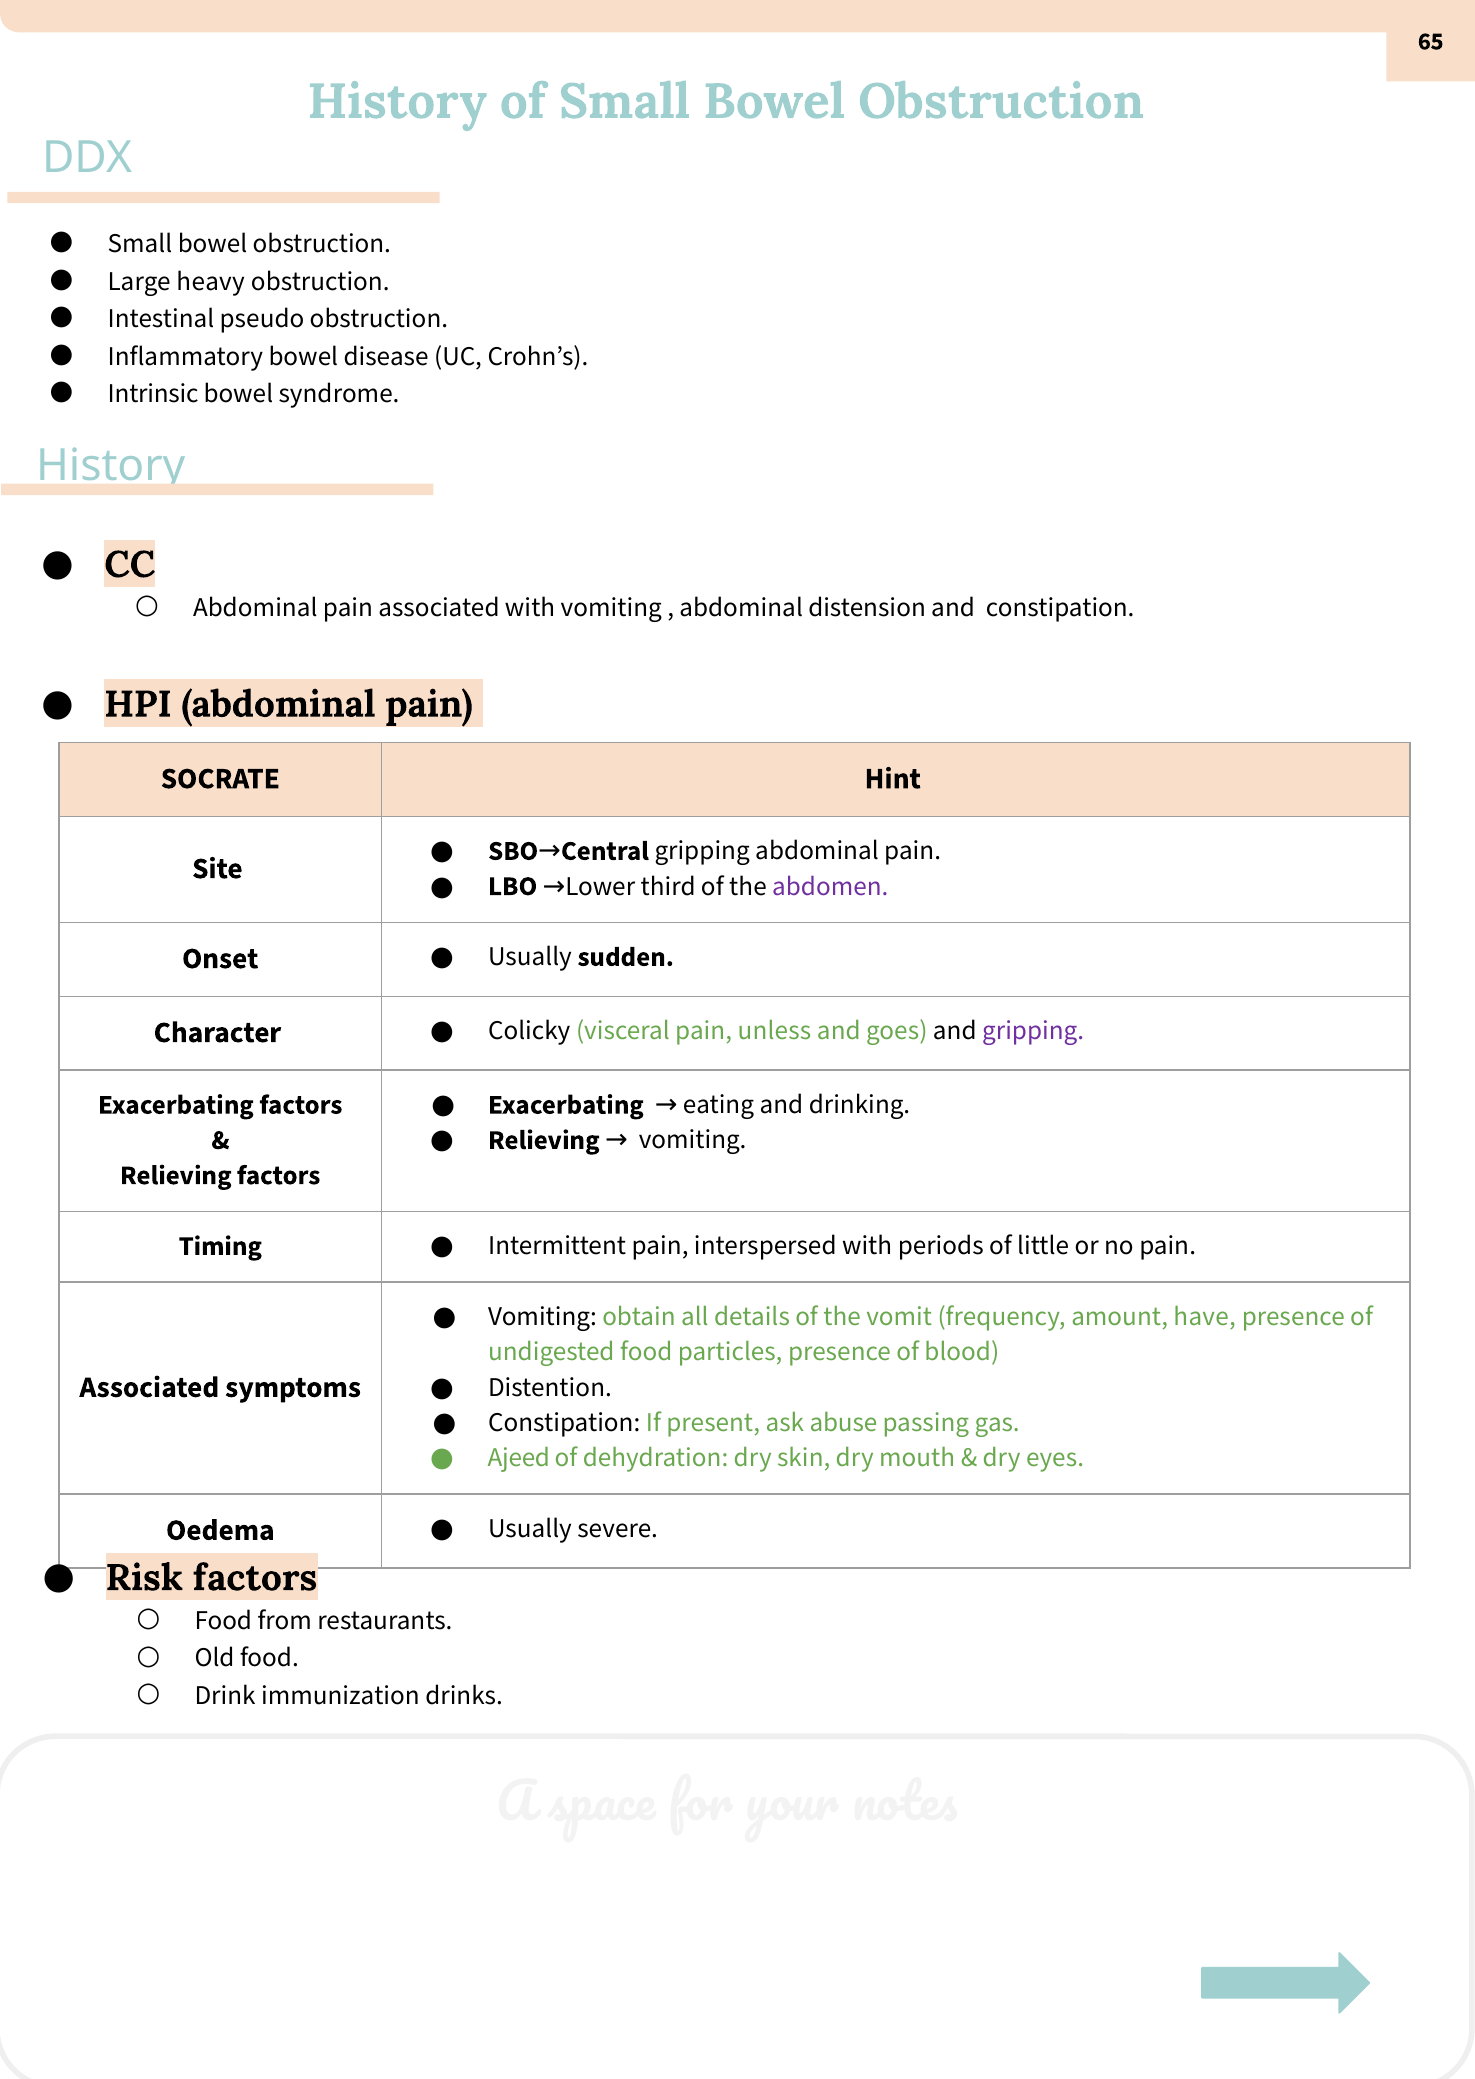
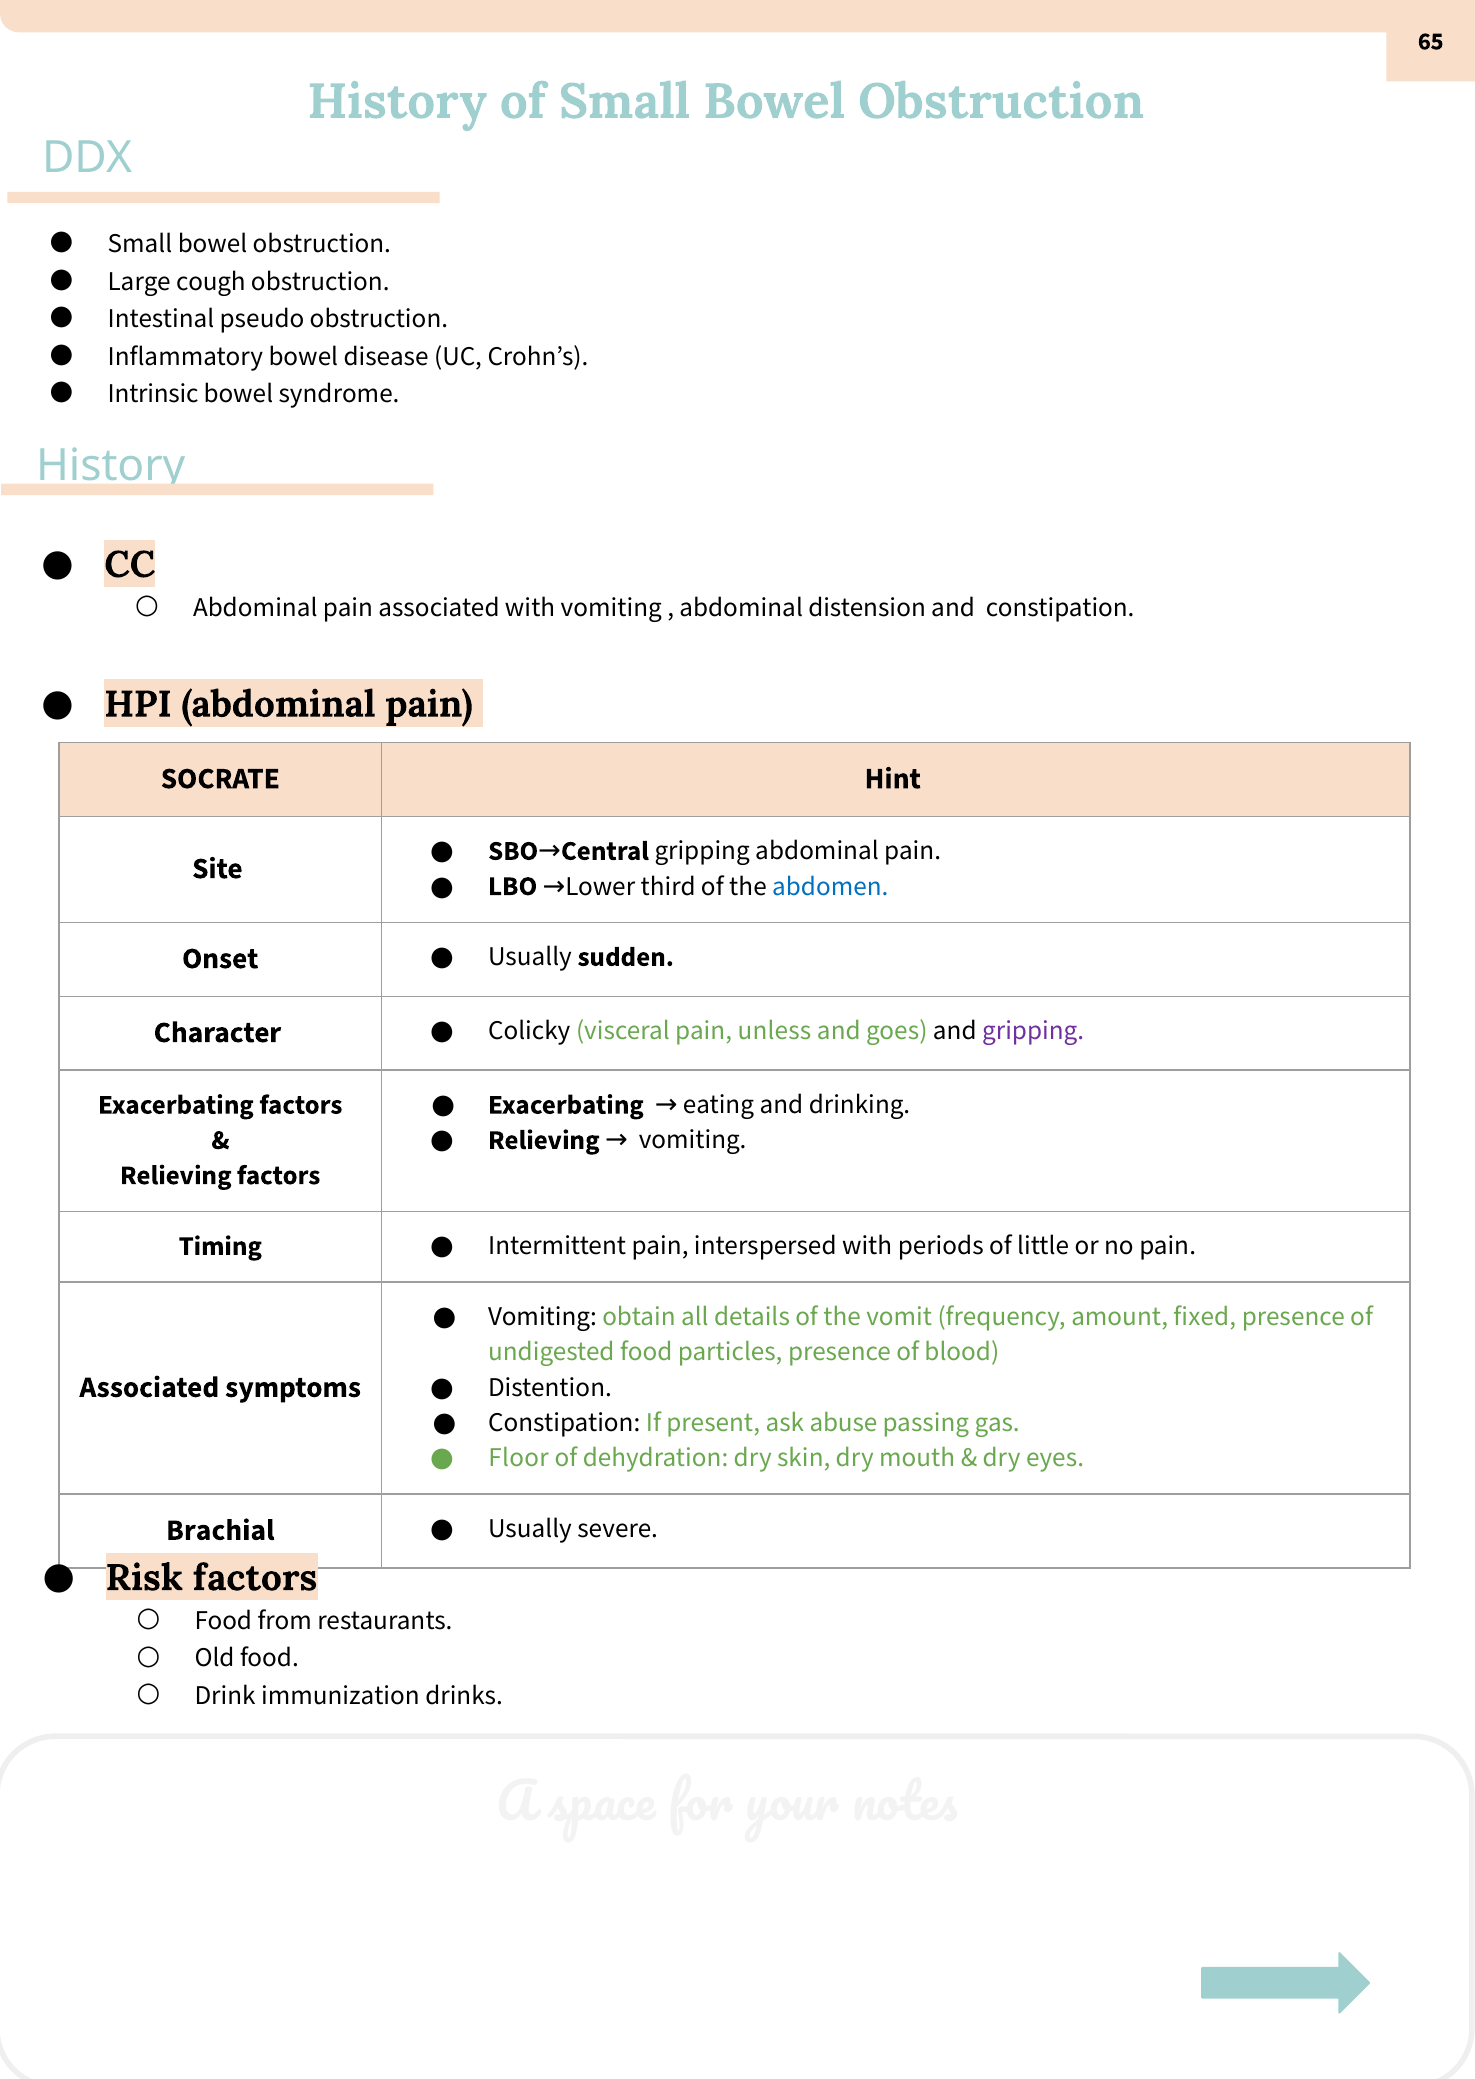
heavy: heavy -> cough
abdomen colour: purple -> blue
have: have -> fixed
Ajeed: Ajeed -> Floor
Oedema: Oedema -> Brachial
